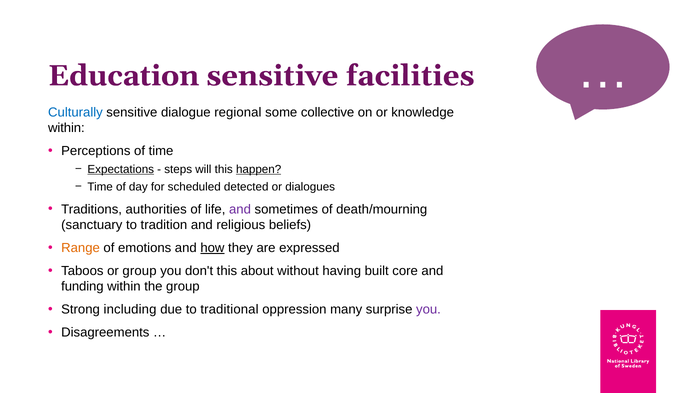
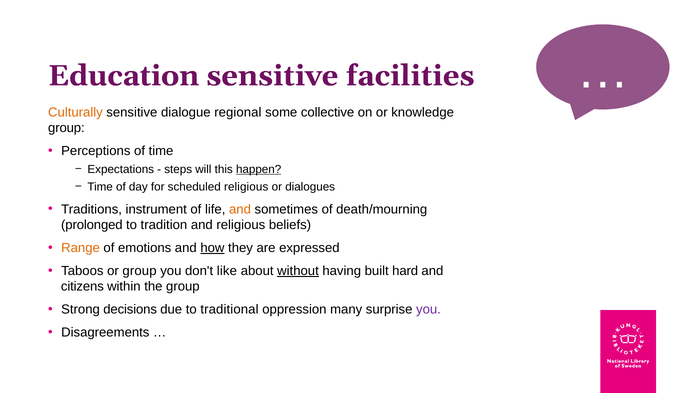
Culturally colour: blue -> orange
within at (66, 128): within -> group
Expectations underline: present -> none
scheduled detected: detected -> religious
authorities: authorities -> instrument
and at (240, 210) colour: purple -> orange
sanctuary: sanctuary -> prolonged
don't this: this -> like
without underline: none -> present
core: core -> hard
funding: funding -> citizens
including: including -> decisions
